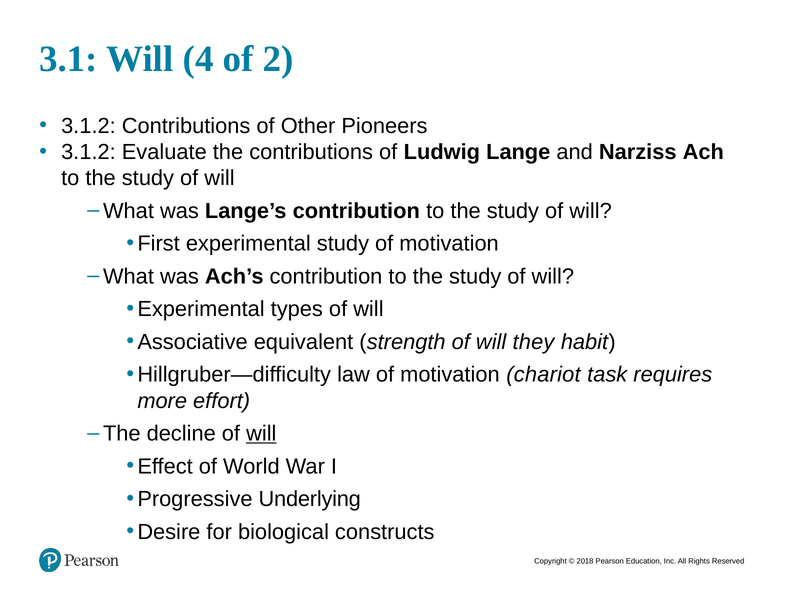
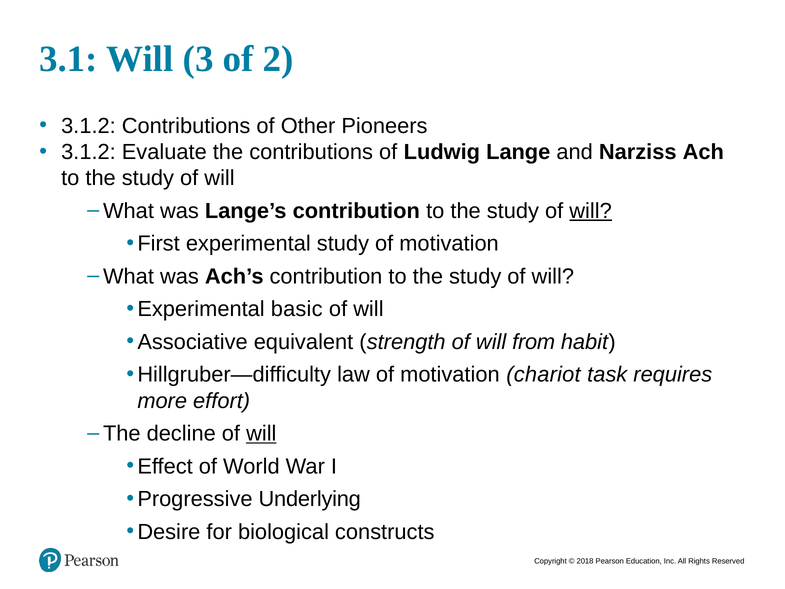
4: 4 -> 3
will at (591, 211) underline: none -> present
types: types -> basic
they: they -> from
